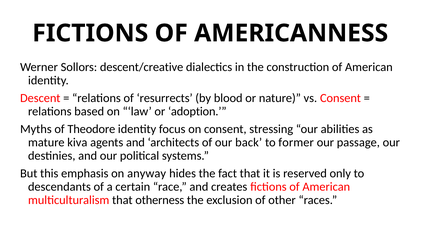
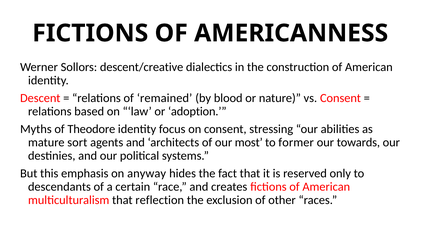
resurrects: resurrects -> remained
kiva: kiva -> sort
back: back -> most
passage: passage -> towards
otherness: otherness -> reflection
